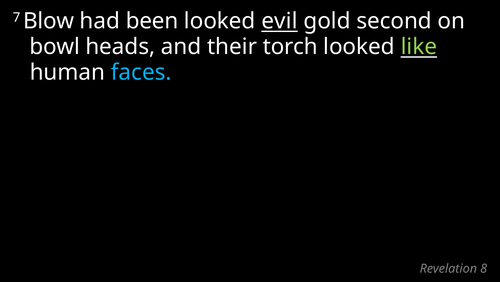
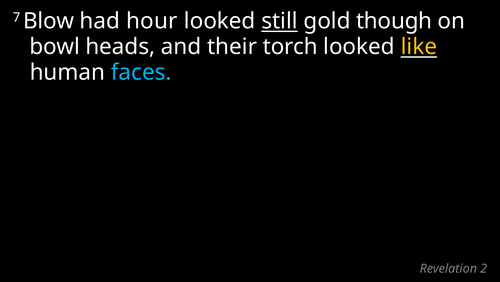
been: been -> hour
evil: evil -> still
second: second -> though
like colour: light green -> yellow
8: 8 -> 2
